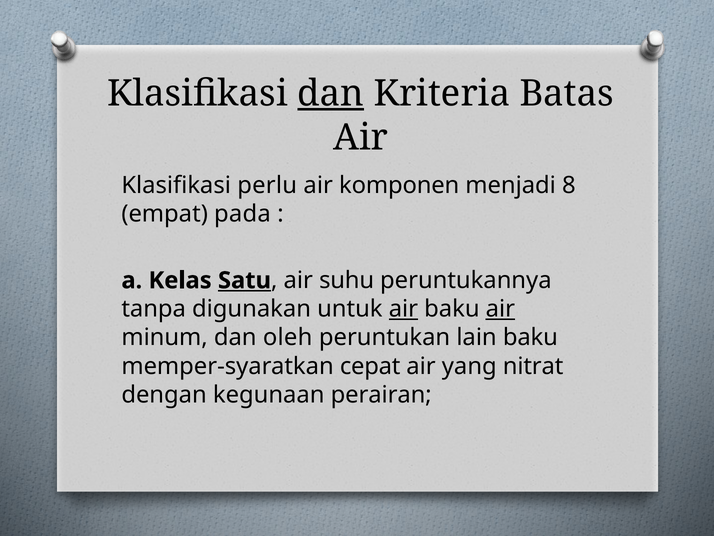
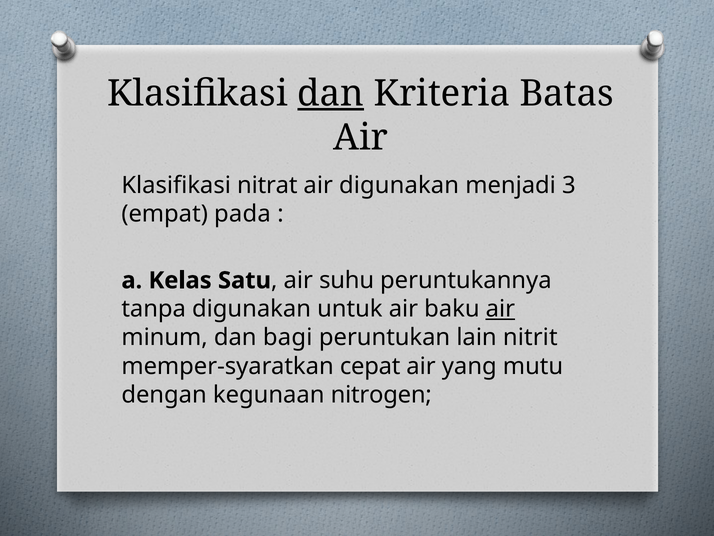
perlu: perlu -> nitrat
air komponen: komponen -> digunakan
8: 8 -> 3
Satu underline: present -> none
air at (403, 309) underline: present -> none
oleh: oleh -> bagi
lain baku: baku -> nitrit
nitrat: nitrat -> mutu
perairan: perairan -> nitrogen
